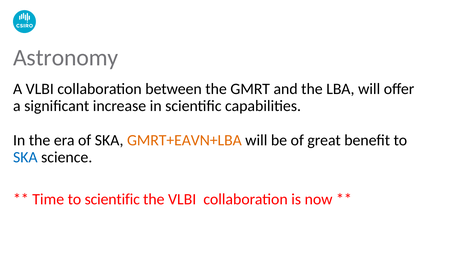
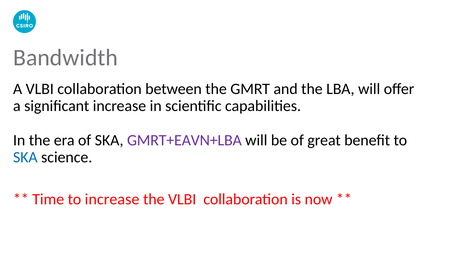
Astronomy: Astronomy -> Bandwidth
GMRT+EAVN+LBA colour: orange -> purple
to scientific: scientific -> increase
